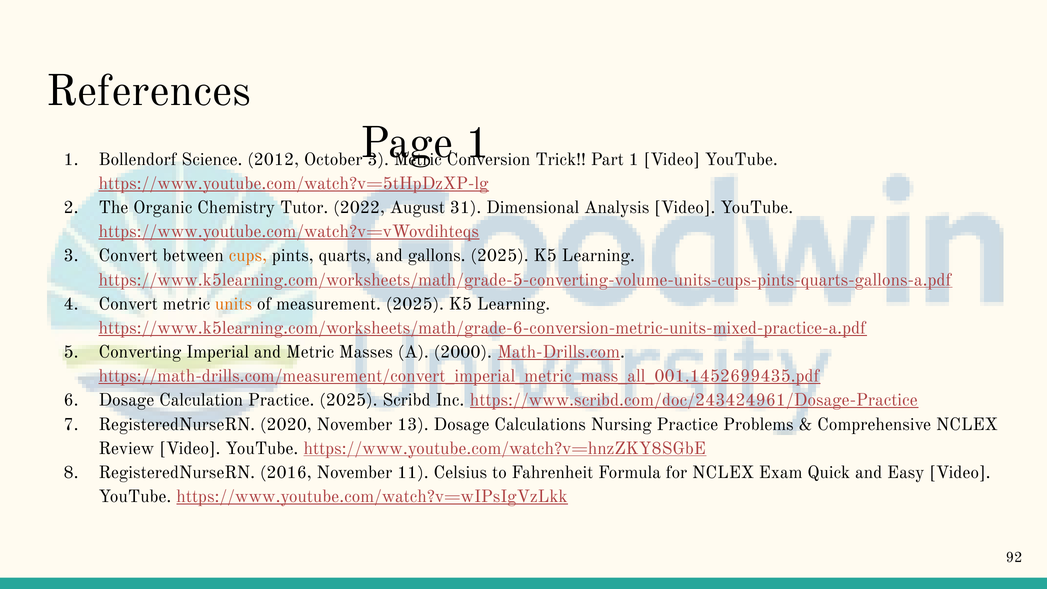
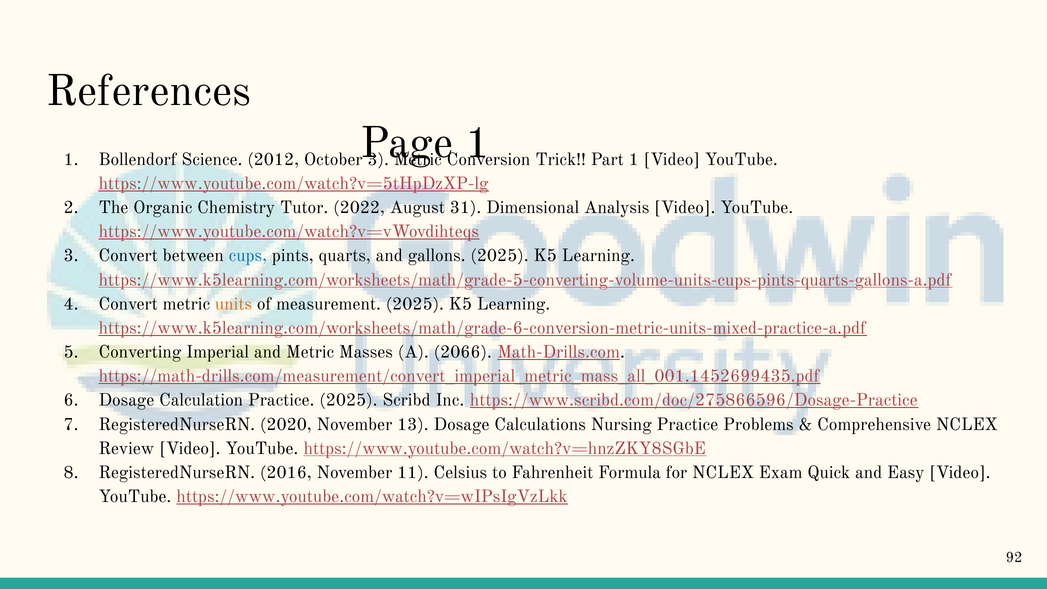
cups colour: orange -> blue
2000: 2000 -> 2066
https://www.scribd.com/doc/243424961/Dosage-Practice: https://www.scribd.com/doc/243424961/Dosage-Practice -> https://www.scribd.com/doc/275866596/Dosage-Practice
